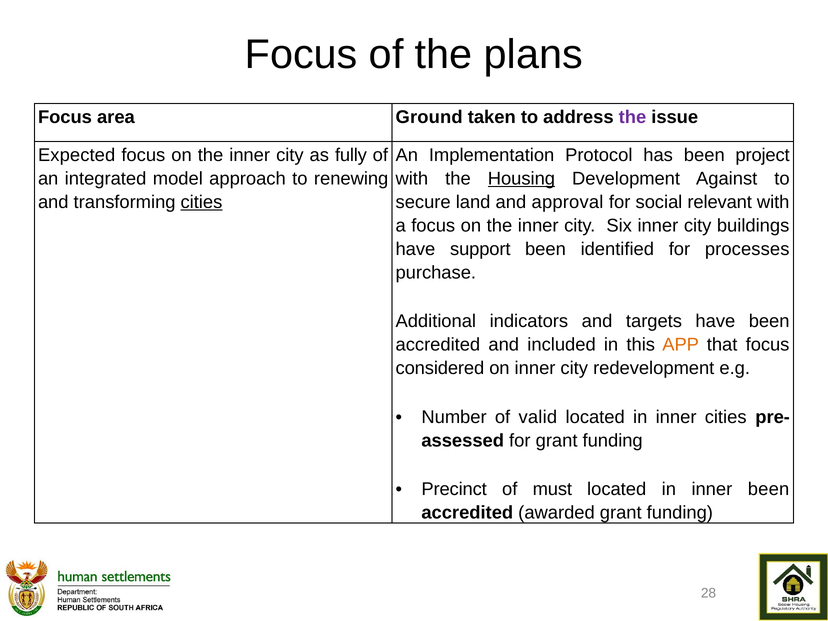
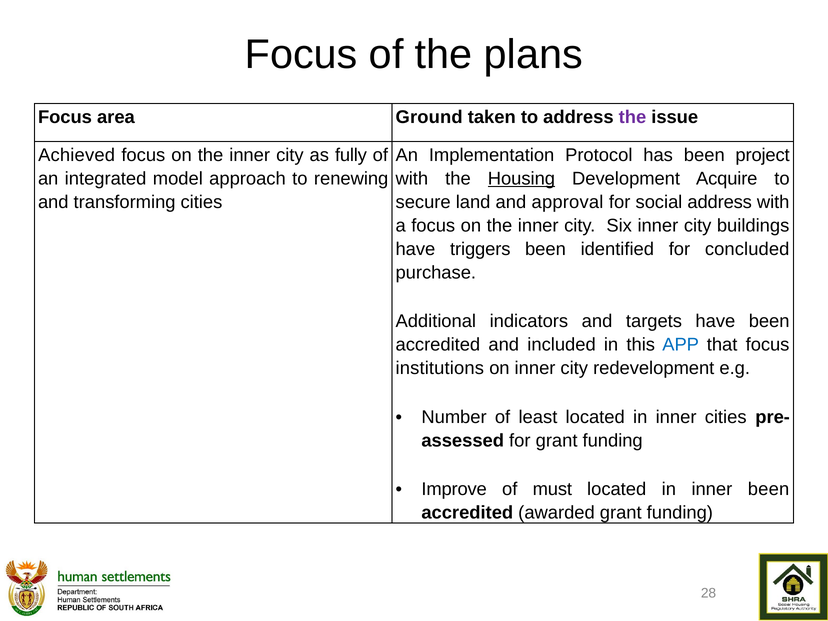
Expected: Expected -> Achieved
Against: Against -> Acquire
cities at (201, 202) underline: present -> none
social relevant: relevant -> address
support: support -> triggers
processes: processes -> concluded
APP colour: orange -> blue
considered: considered -> institutions
valid: valid -> least
Precinct: Precinct -> Improve
